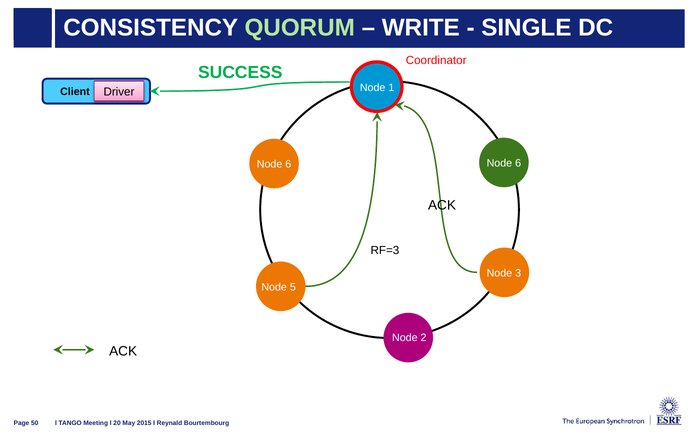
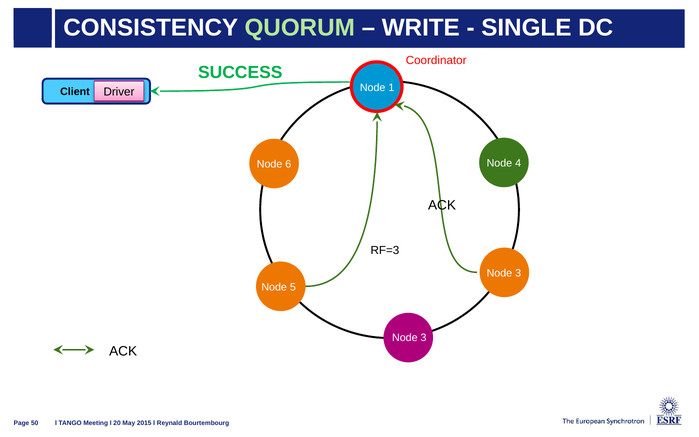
6 at (518, 163): 6 -> 4
2 at (424, 338): 2 -> 3
